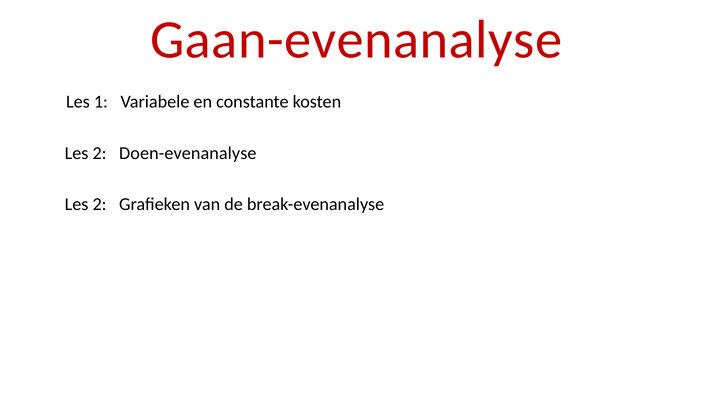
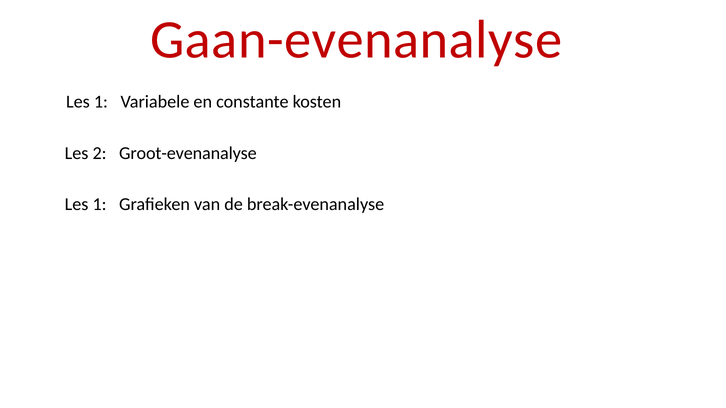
Doen-evenanalyse: Doen-evenanalyse -> Groot-evenanalyse
2 at (100, 204): 2 -> 1
